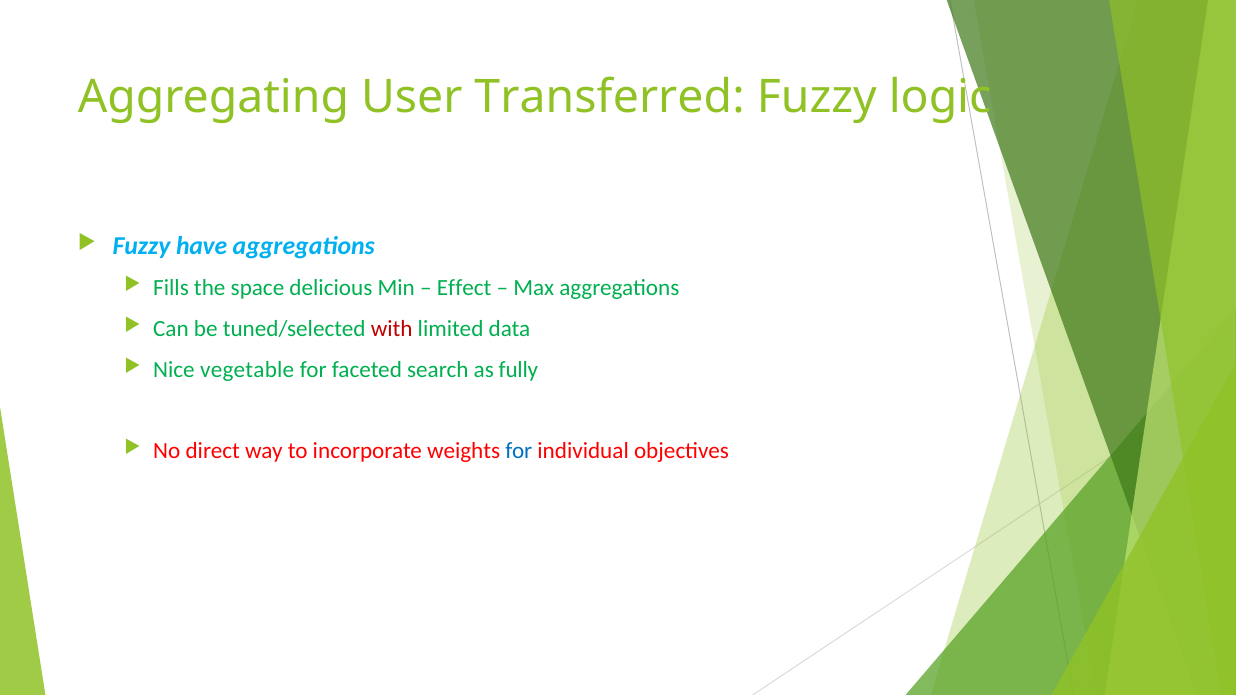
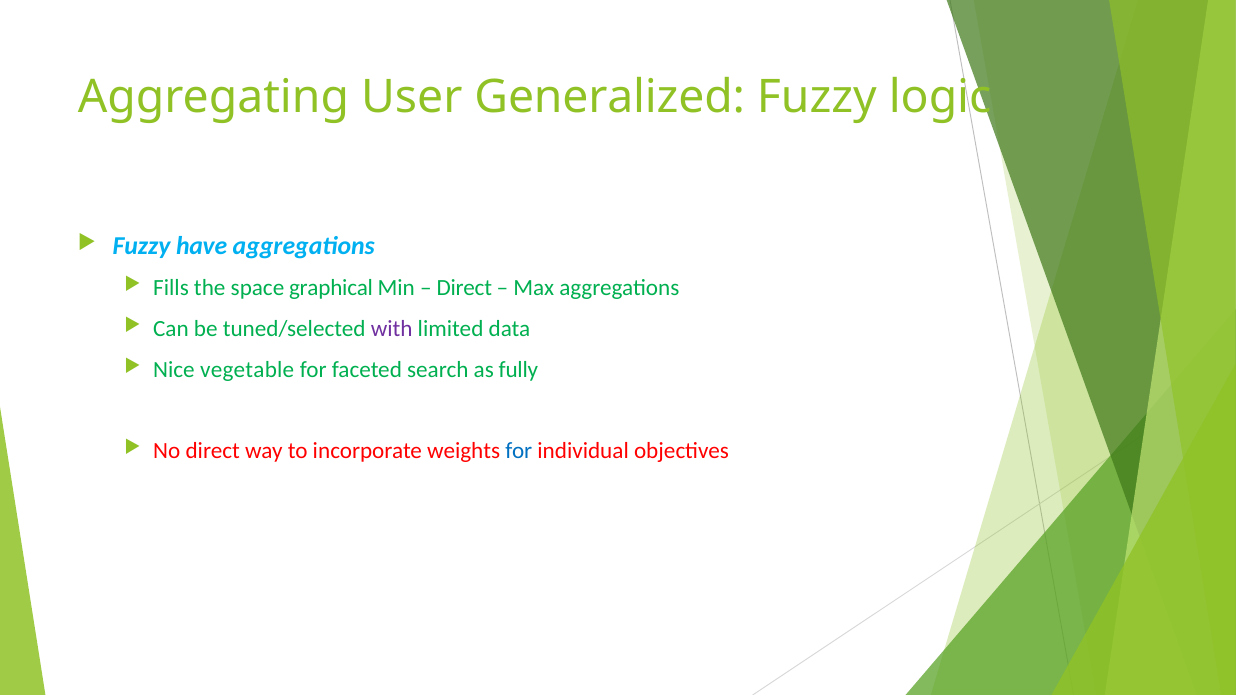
Transferred: Transferred -> Generalized
delicious: delicious -> graphical
Effect at (464, 288): Effect -> Direct
with colour: red -> purple
